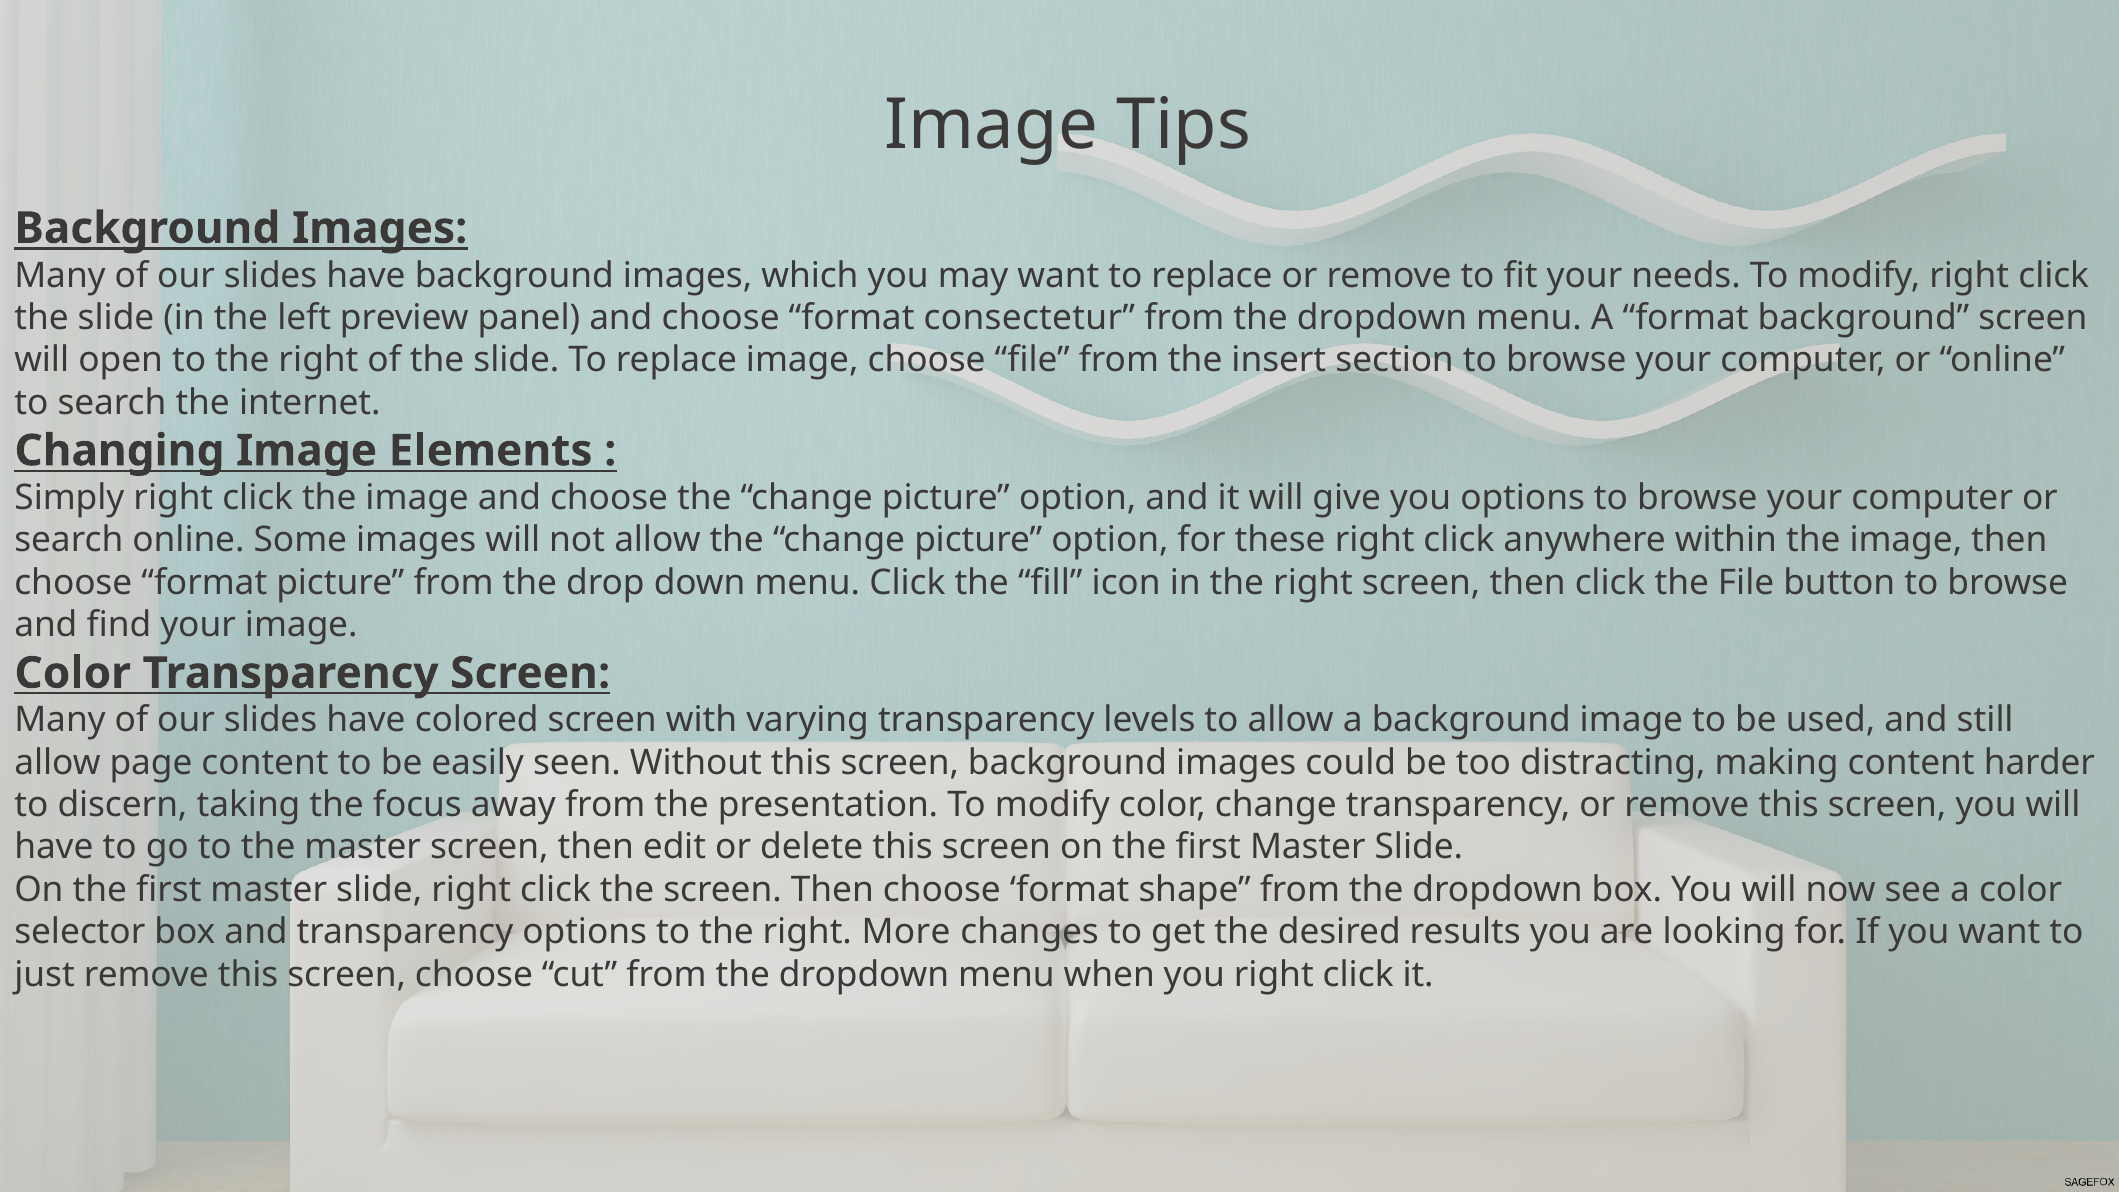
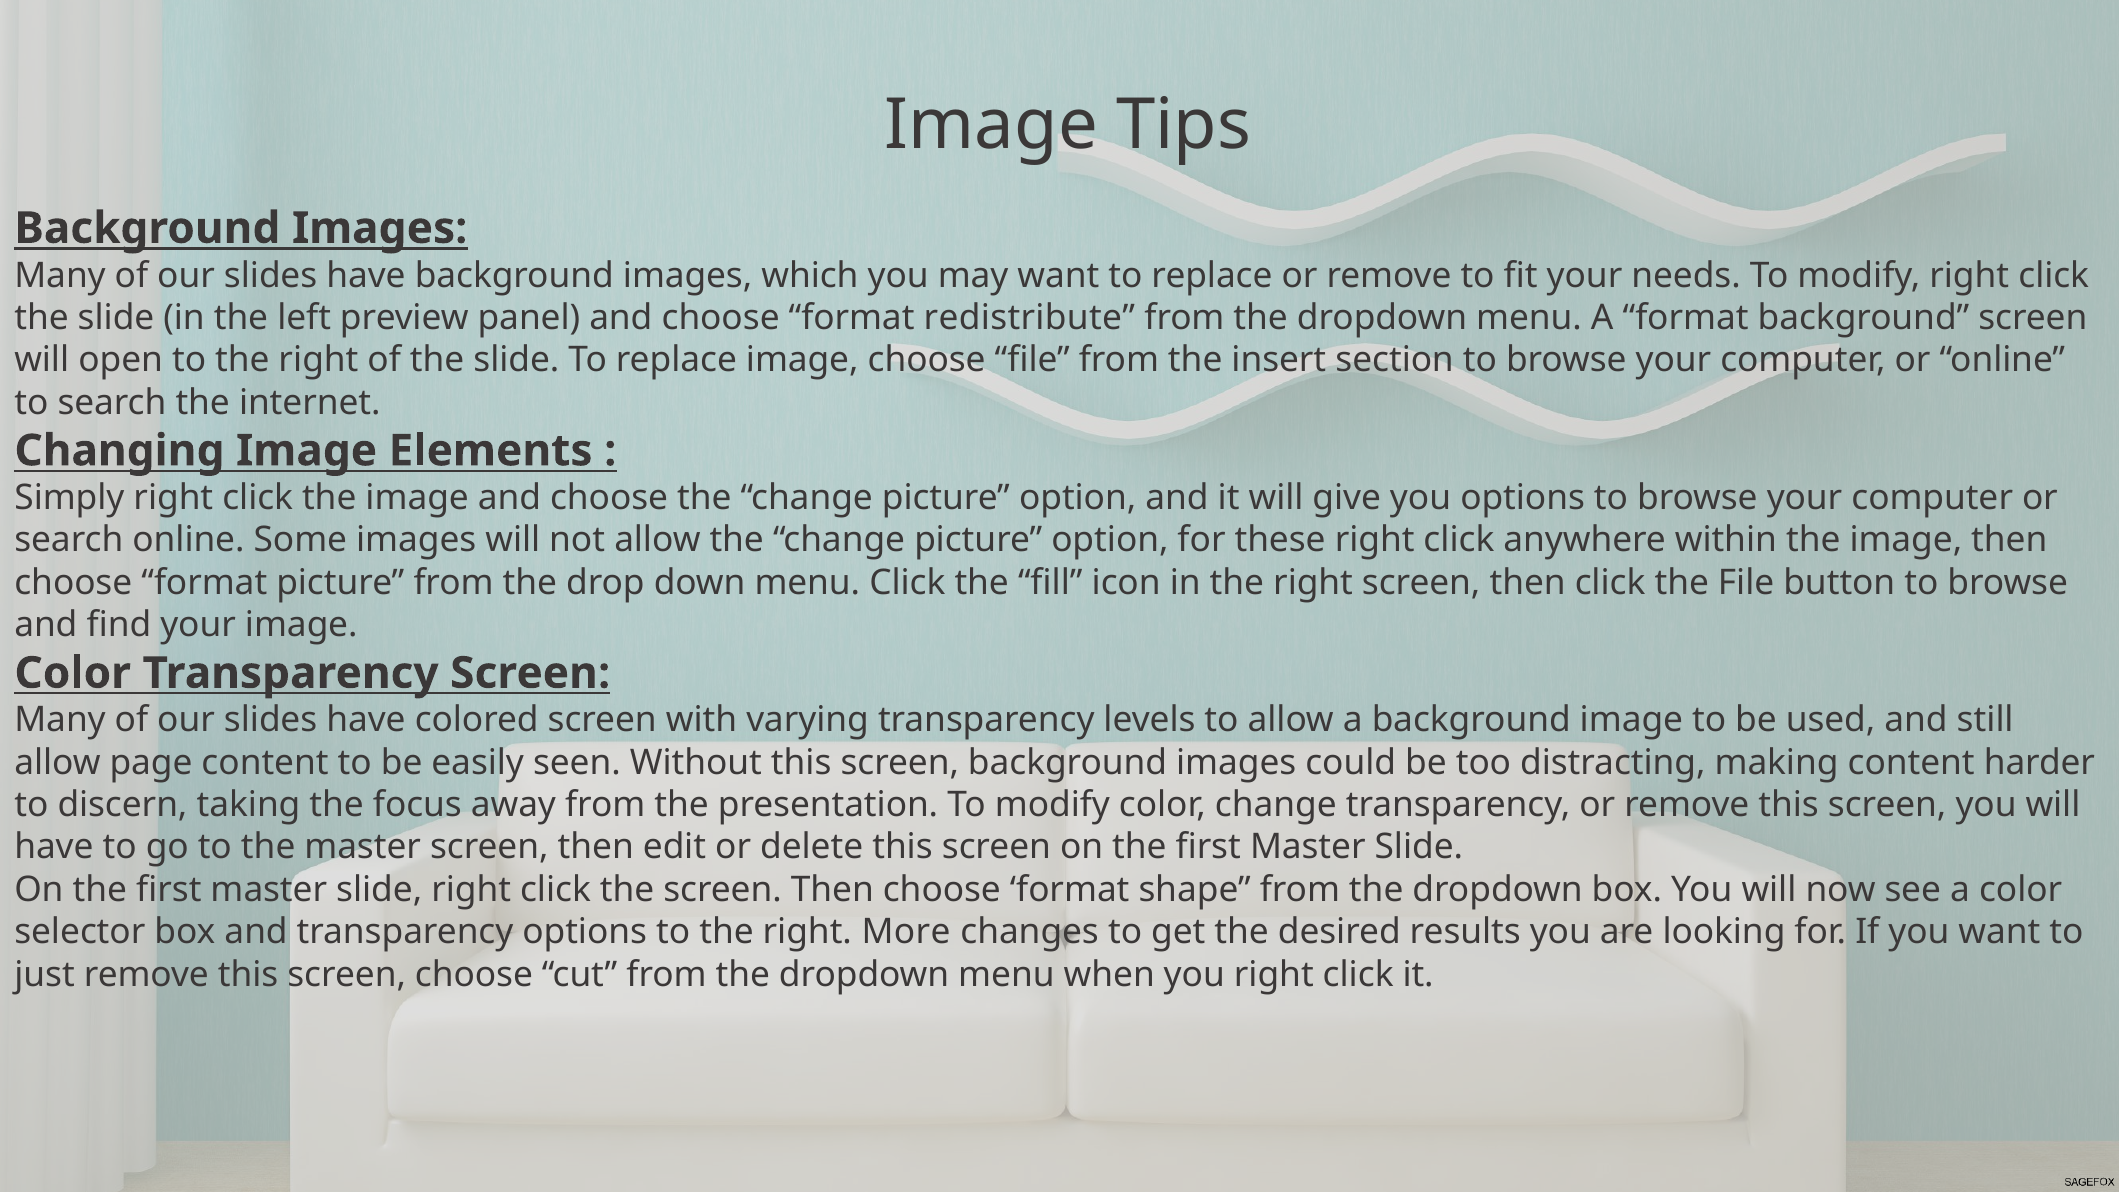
consectetur: consectetur -> redistribute
